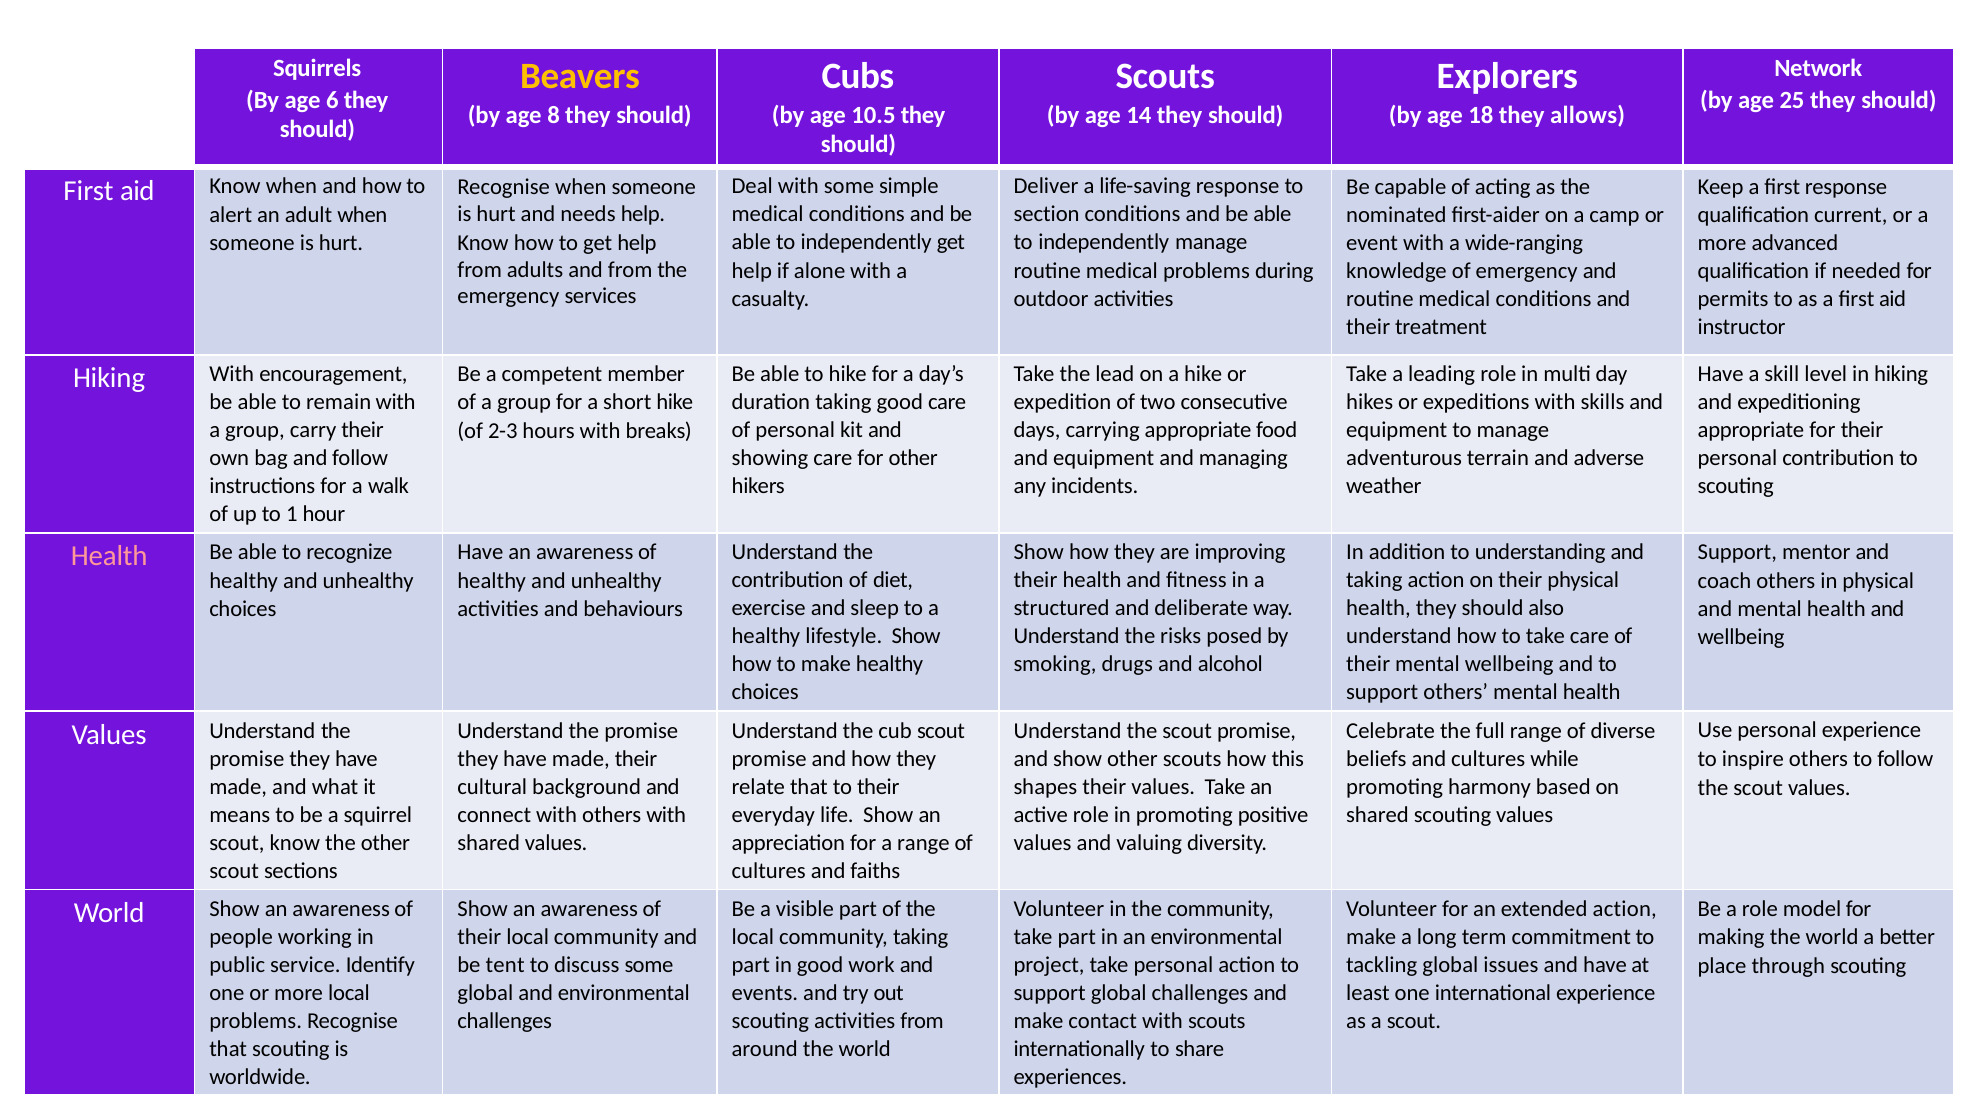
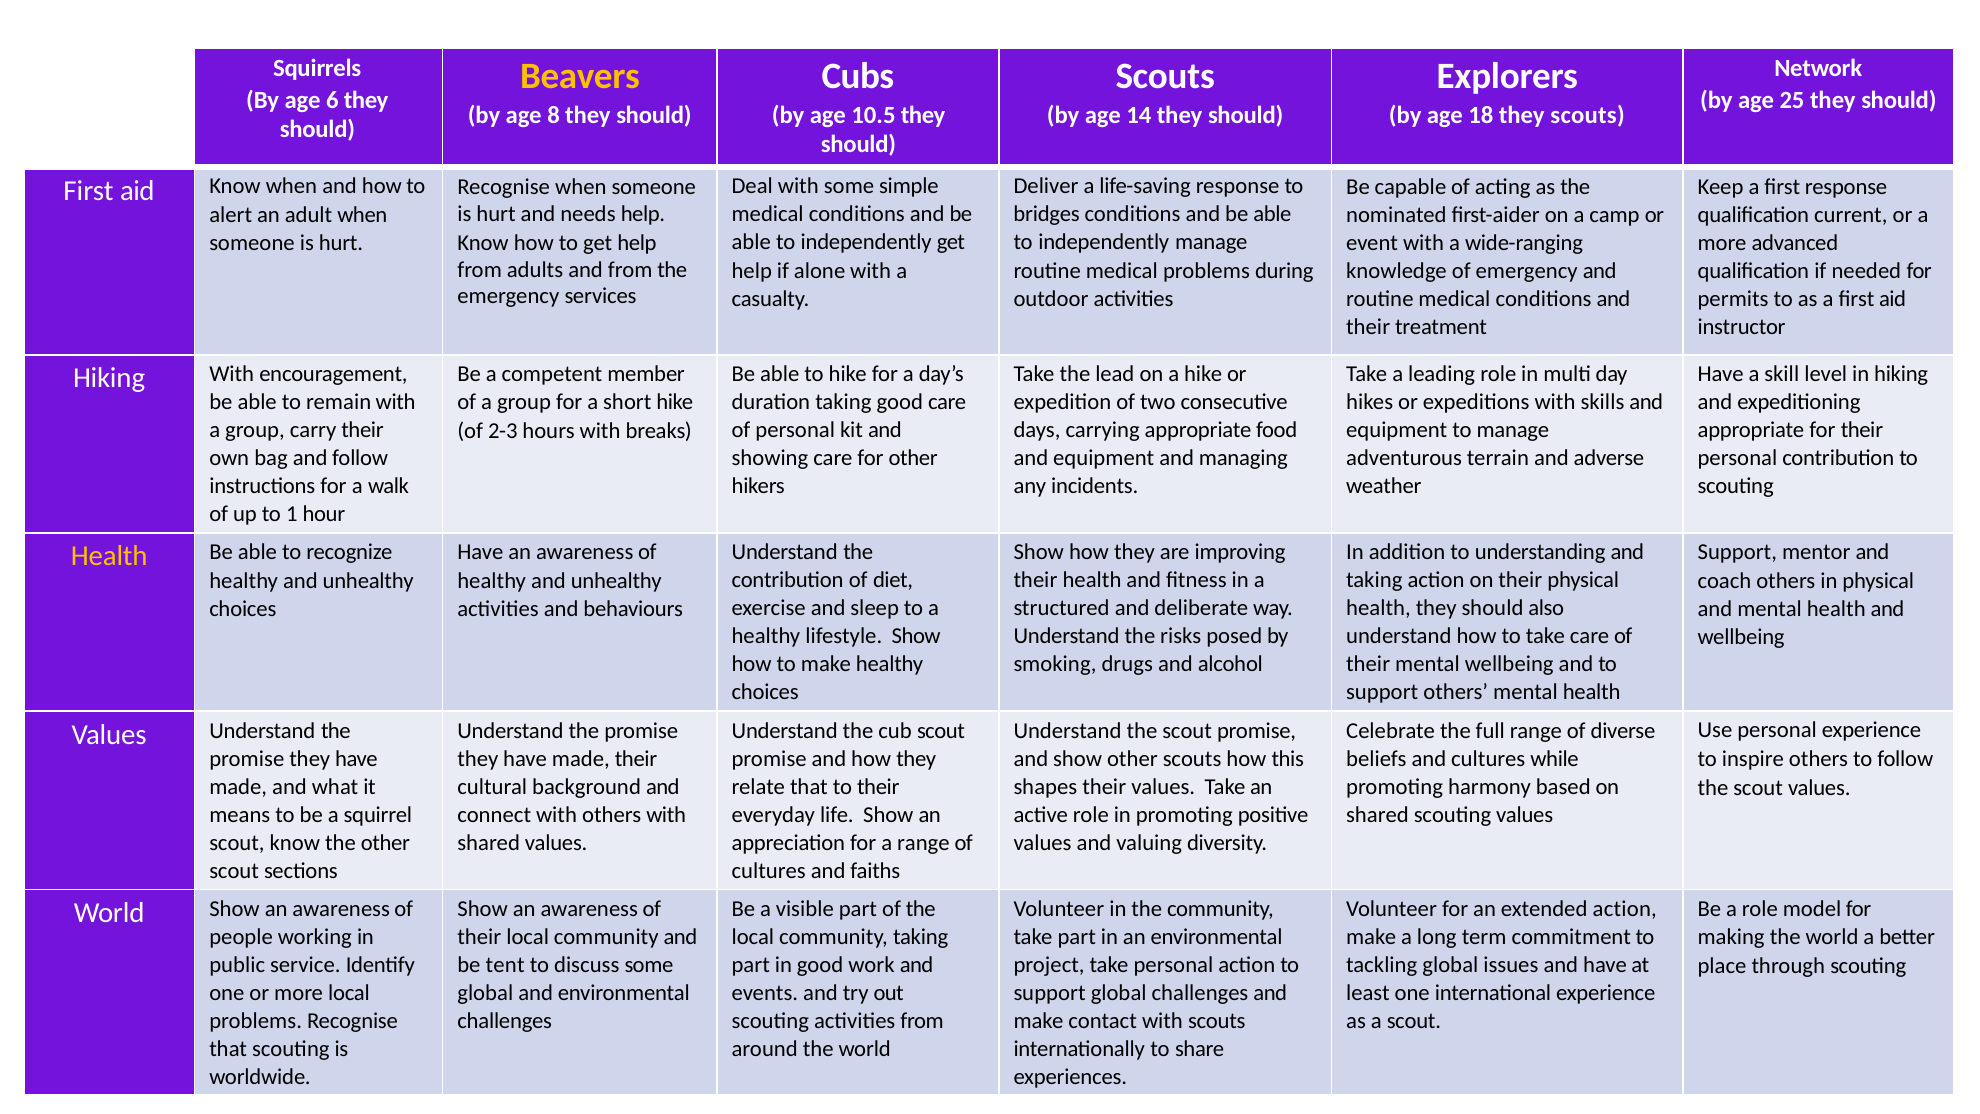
they allows: allows -> scouts
section: section -> bridges
Health at (109, 556) colour: pink -> yellow
